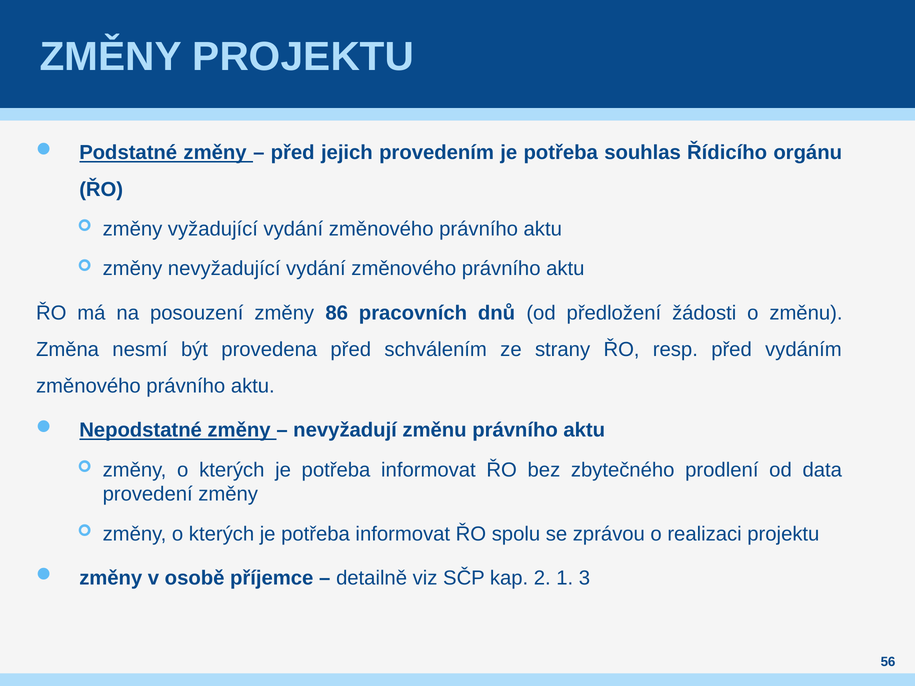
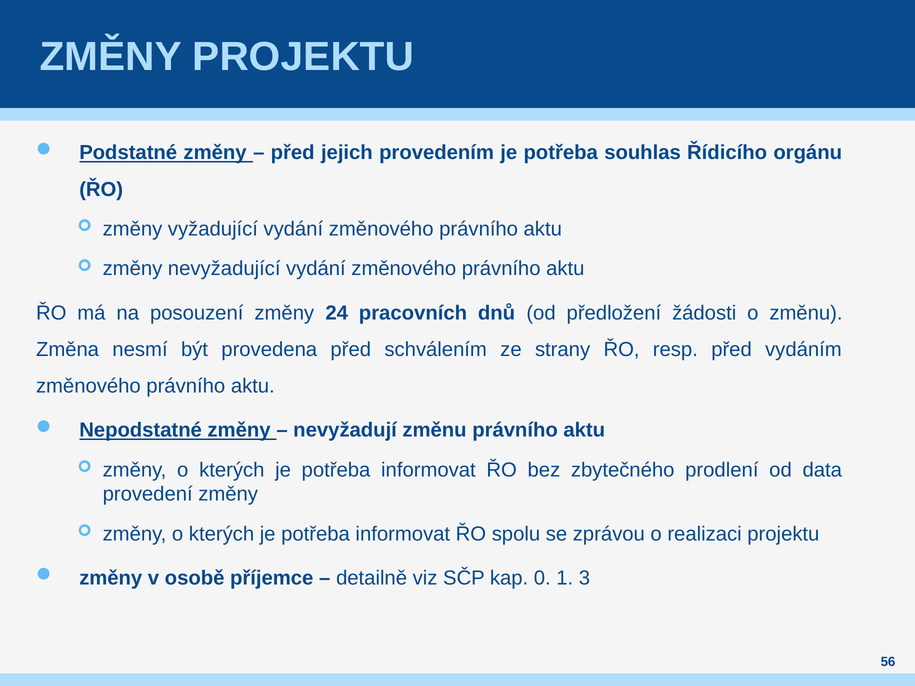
86: 86 -> 24
2: 2 -> 0
